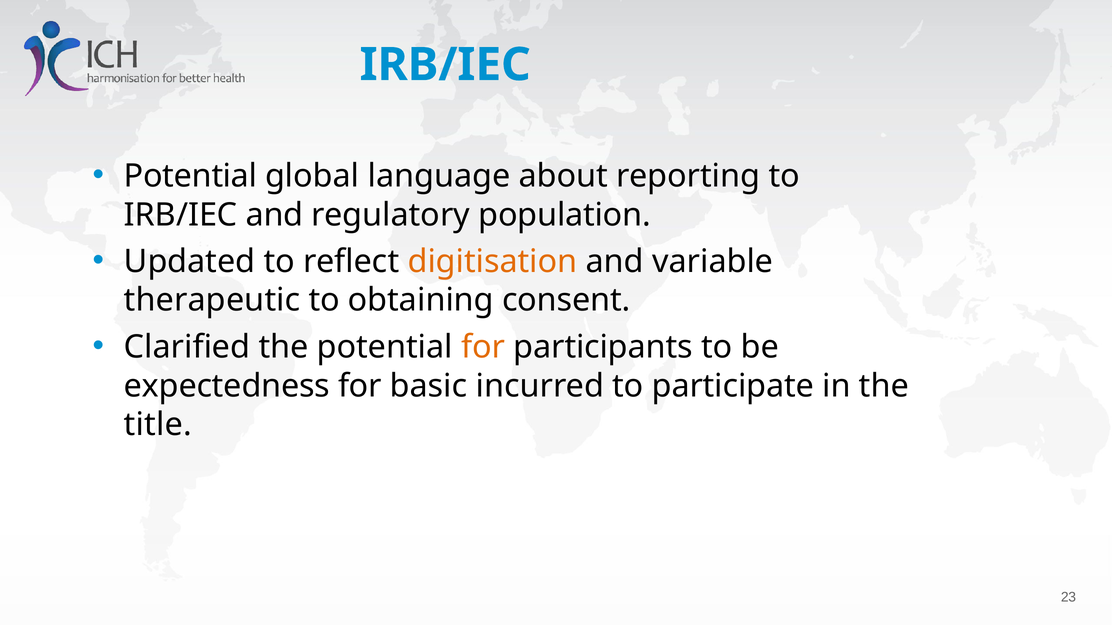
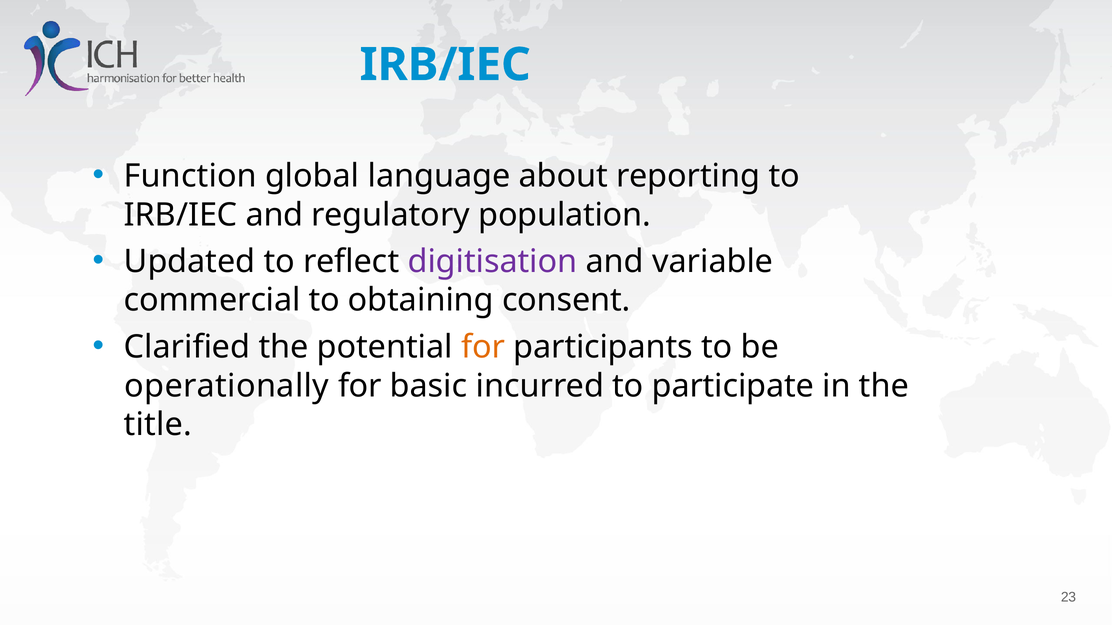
Potential at (191, 176): Potential -> Function
digitisation colour: orange -> purple
therapeutic: therapeutic -> commercial
expectedness: expectedness -> operationally
